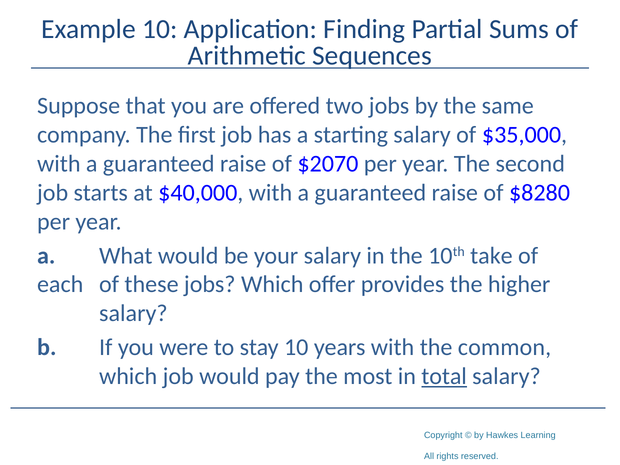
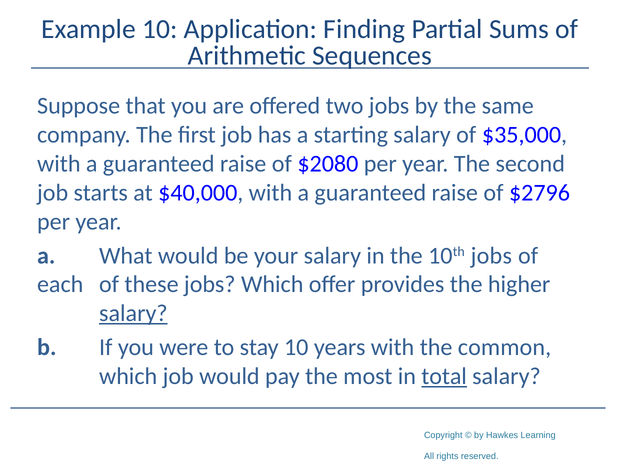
$2070: $2070 -> $2080
$8280: $8280 -> $2796
10th take: take -> jobs
salary at (133, 313) underline: none -> present
